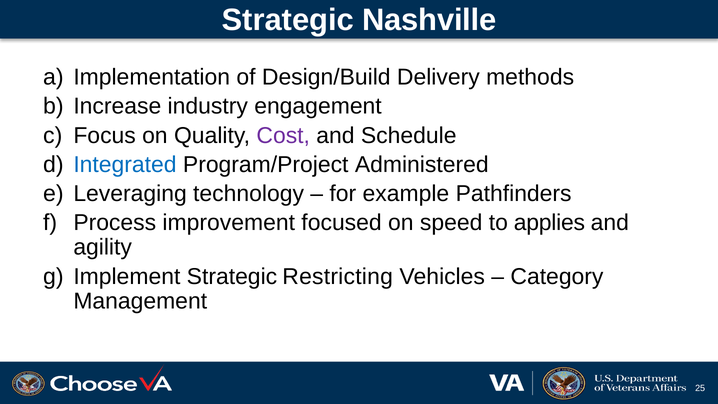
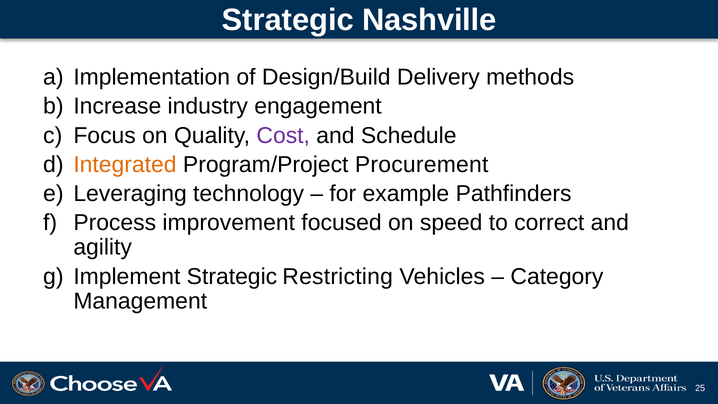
Integrated colour: blue -> orange
Administered: Administered -> Procurement
applies: applies -> correct
